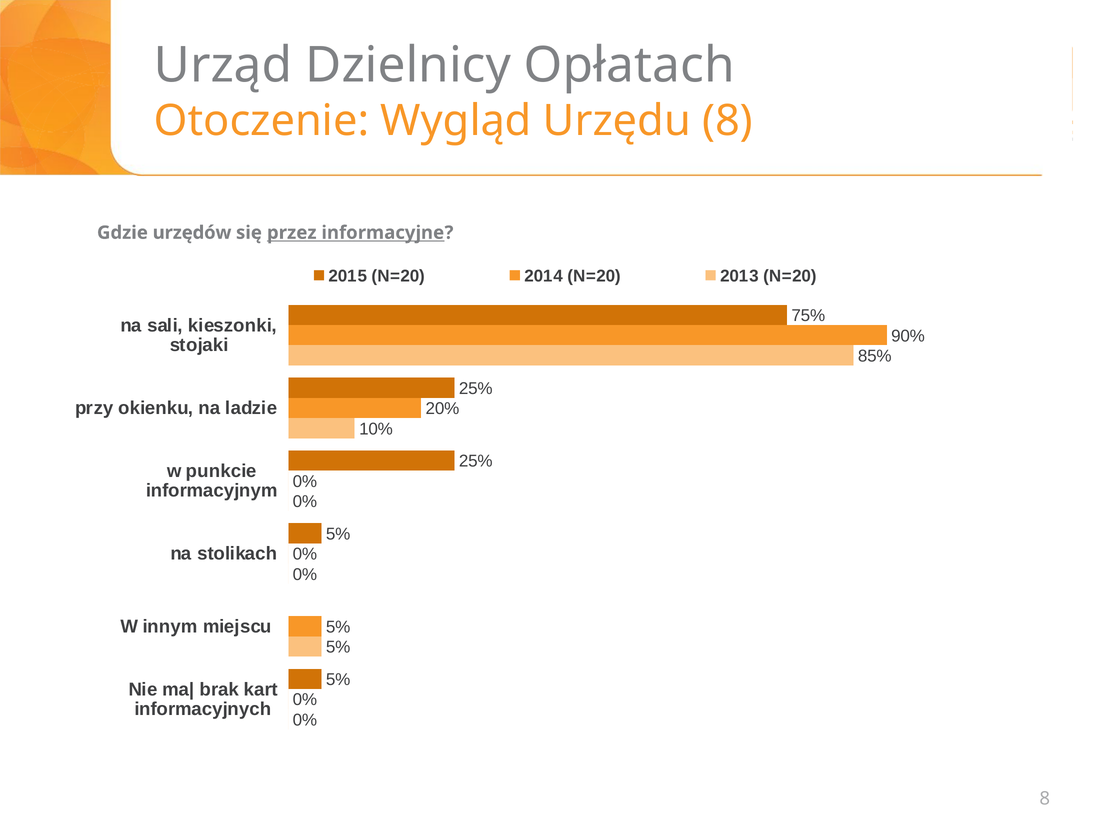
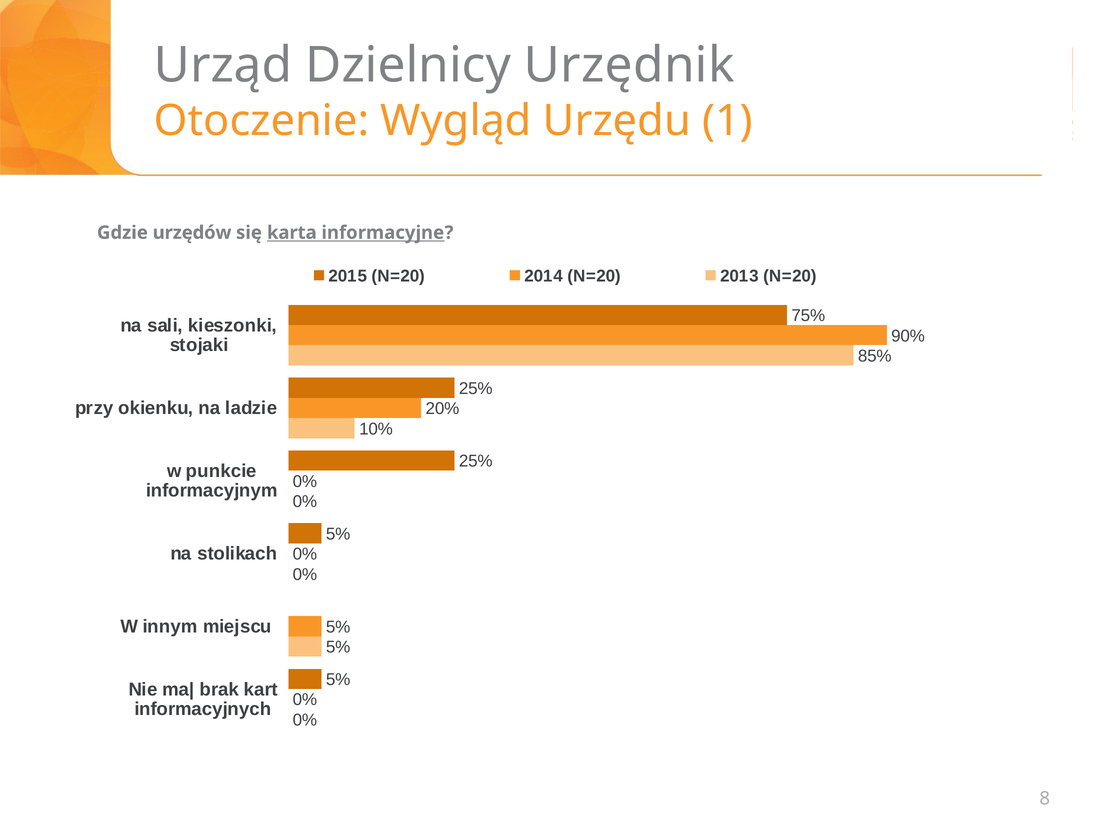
Opłatach: Opłatach -> Urzędnik
Urzędu 8: 8 -> 1
przez: przez -> karta
